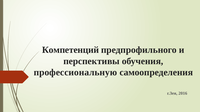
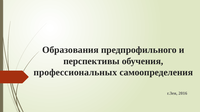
Компетенций: Компетенций -> Образования
профессиональную: профессиональную -> профессиональных
